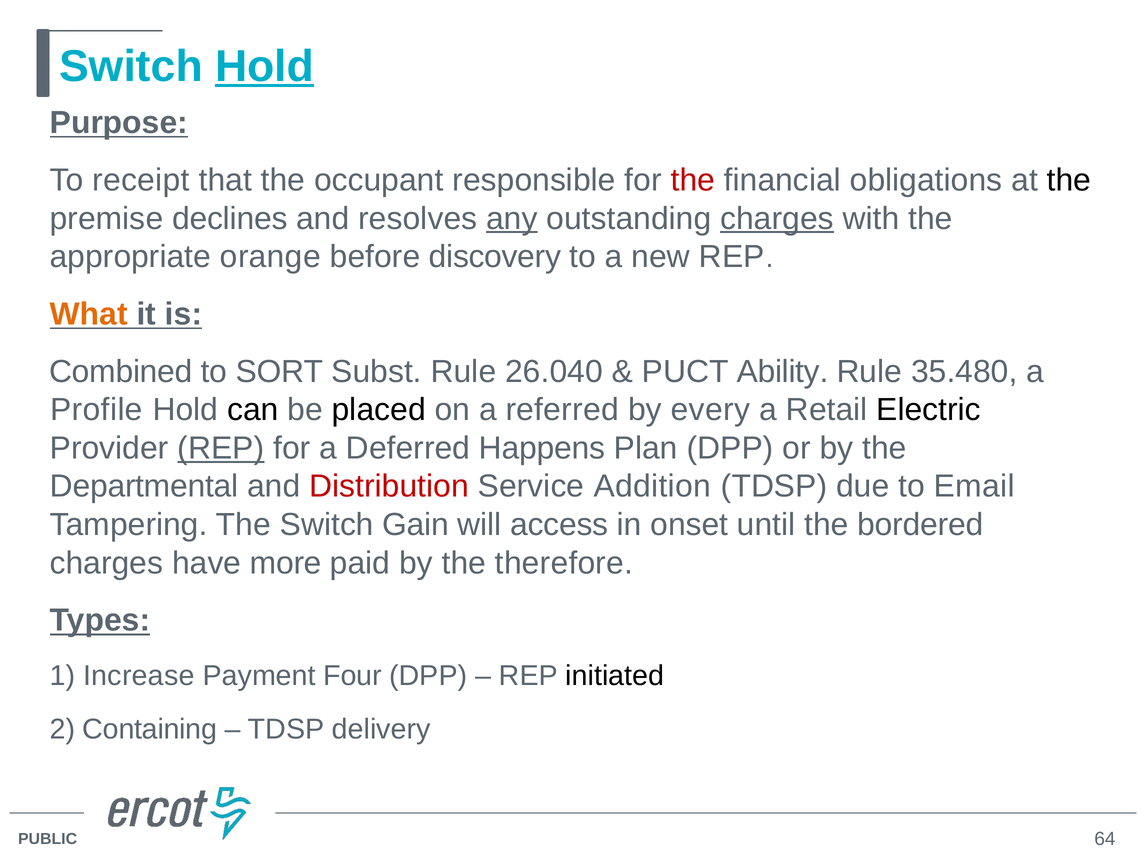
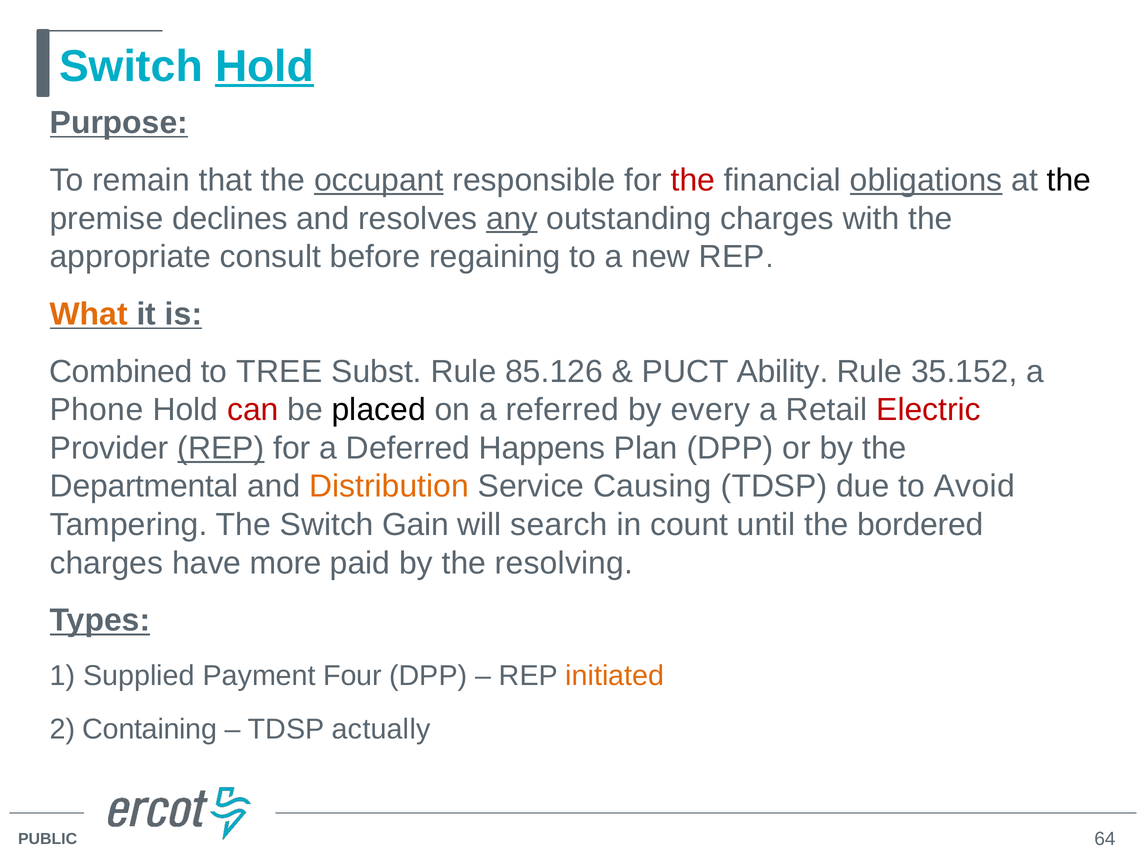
receipt: receipt -> remain
occupant underline: none -> present
obligations underline: none -> present
charges at (777, 218) underline: present -> none
orange: orange -> consult
discovery: discovery -> regaining
SORT: SORT -> TREE
26.040: 26.040 -> 85.126
35.480: 35.480 -> 35.152
Profile: Profile -> Phone
can colour: black -> red
Electric colour: black -> red
Distribution colour: red -> orange
Addition: Addition -> Causing
Email: Email -> Avoid
access: access -> search
onset: onset -> count
therefore: therefore -> resolving
Increase: Increase -> Supplied
initiated colour: black -> orange
delivery: delivery -> actually
